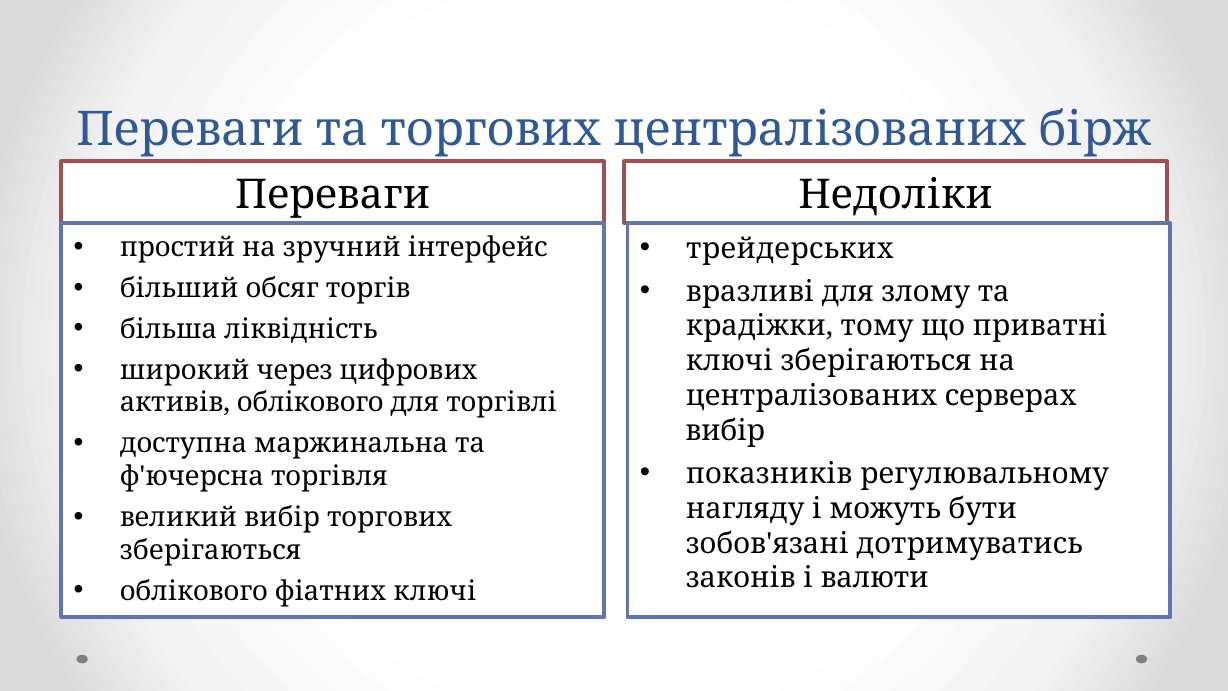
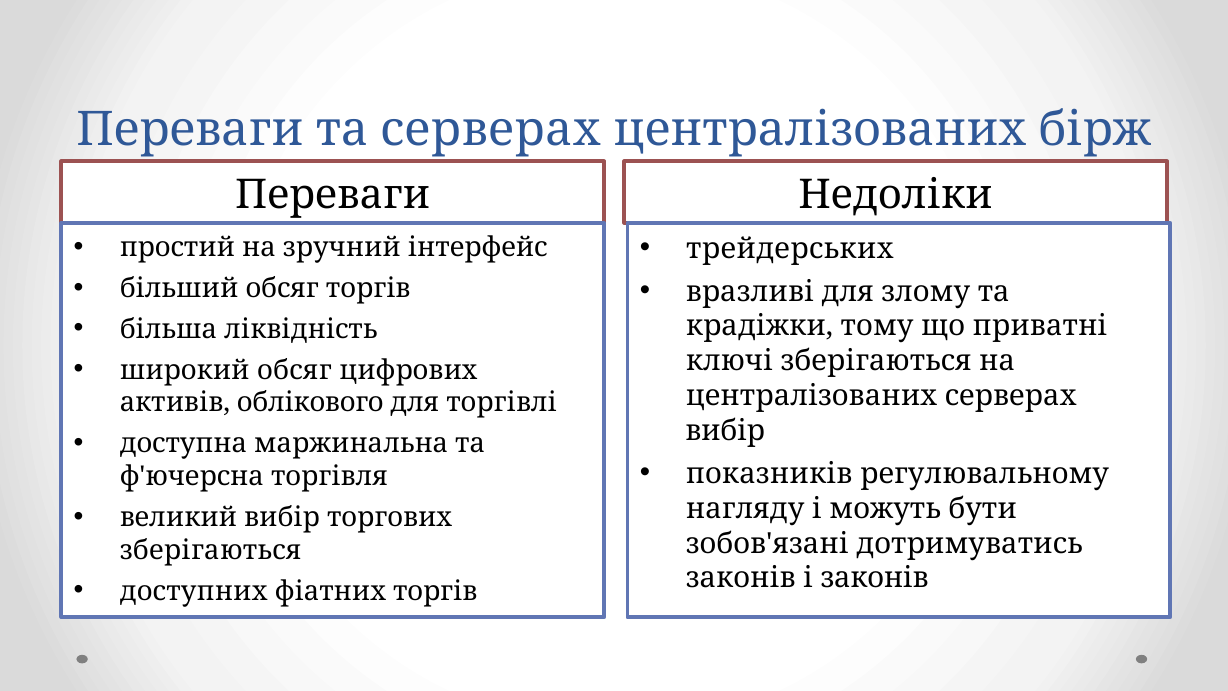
та торгових: торгових -> серверах
широкий через: через -> обсяг
і валюти: валюти -> законів
облікового at (194, 591): облікового -> доступних
фіатних ключі: ключі -> торгів
